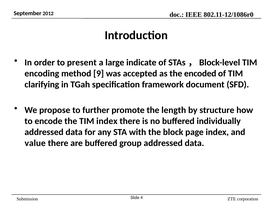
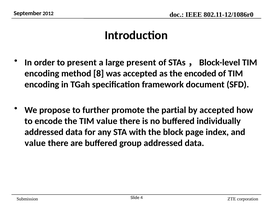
large indicate: indicate -> present
9: 9 -> 8
clarifying at (42, 85): clarifying -> encoding
length: length -> partial
by structure: structure -> accepted
TIM index: index -> value
